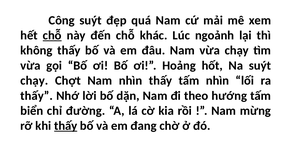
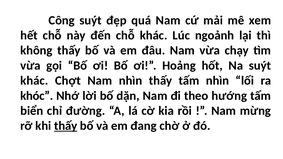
chỗ at (52, 35) underline: present -> none
chạy at (34, 81): chạy -> khác
thấy at (37, 96): thấy -> khóc
